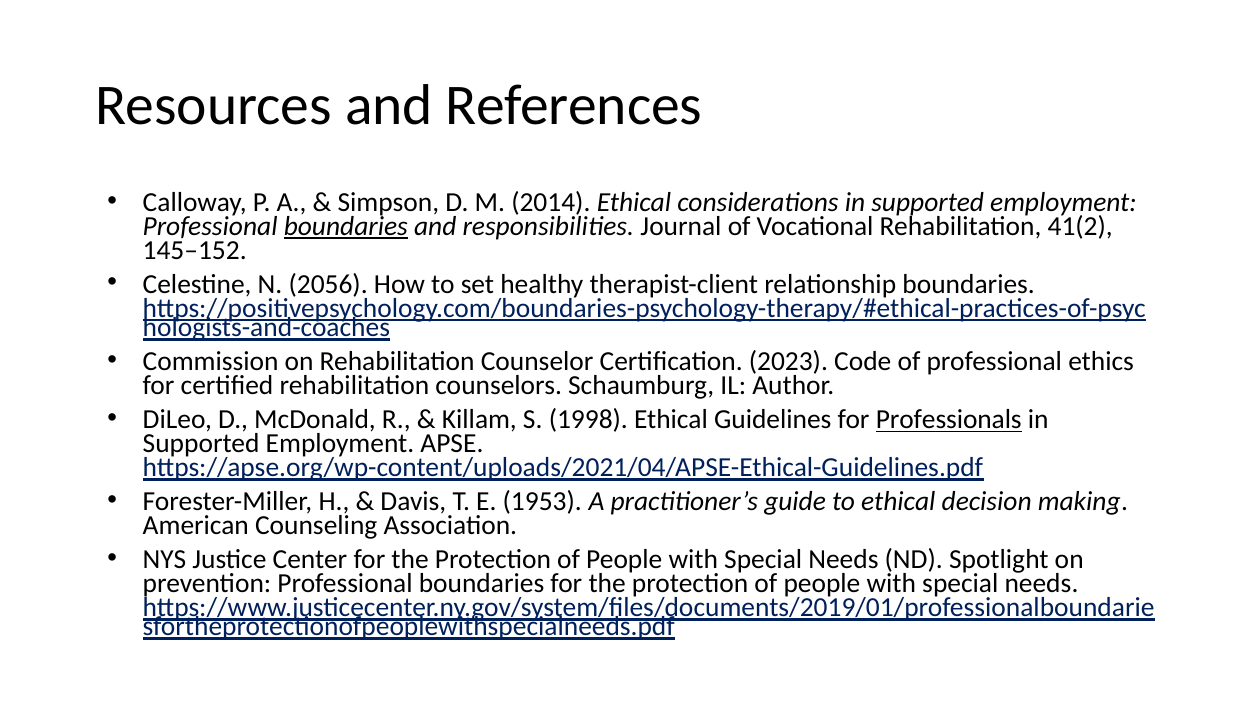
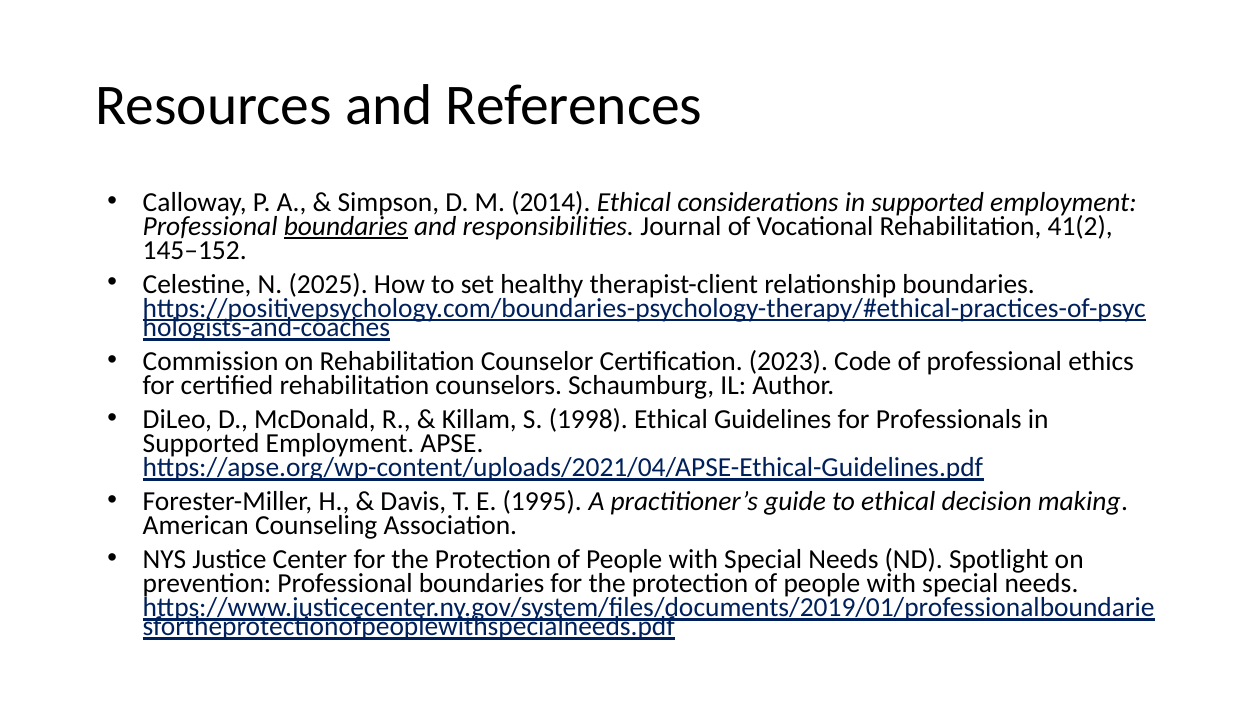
2056: 2056 -> 2025
Professionals underline: present -> none
1953: 1953 -> 1995
